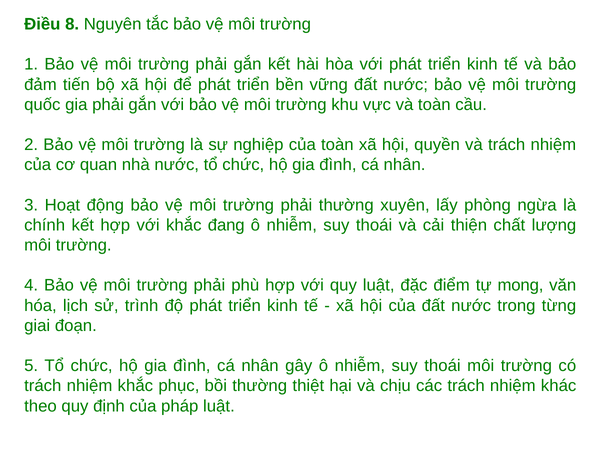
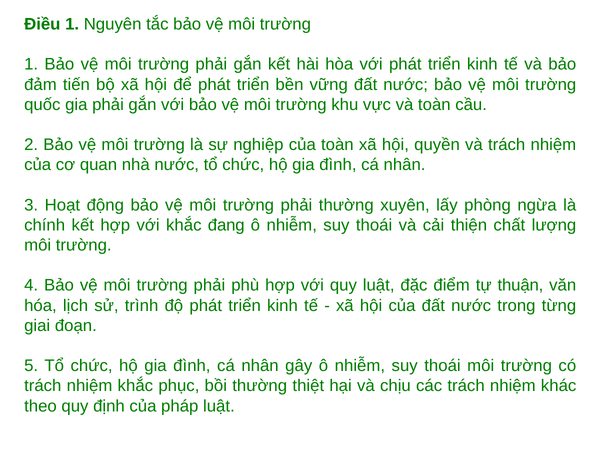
Điều 8: 8 -> 1
mong: mong -> thuận
